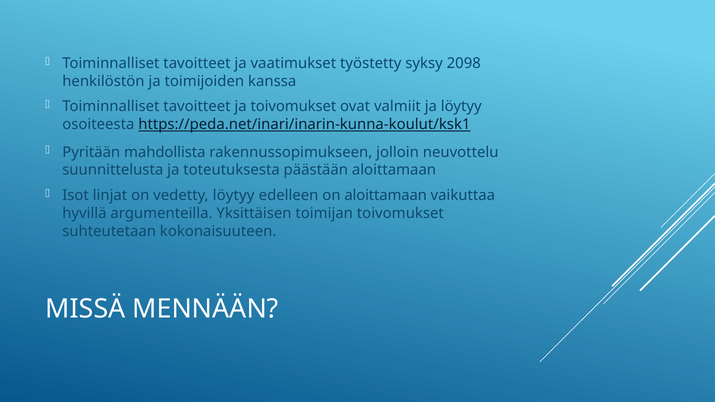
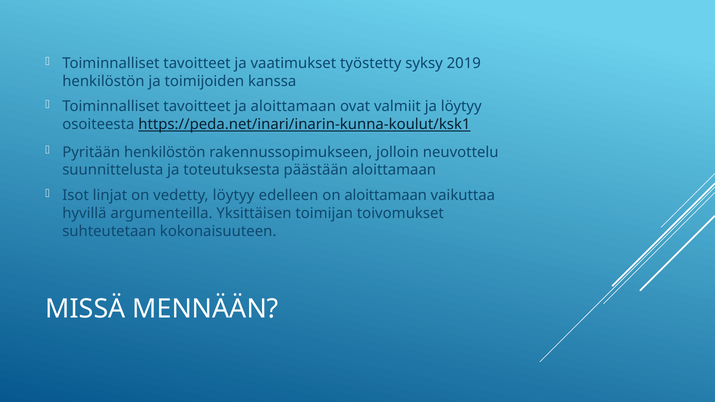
2098: 2098 -> 2019
ja toivomukset: toivomukset -> aloittamaan
Pyritään mahdollista: mahdollista -> henkilöstön
